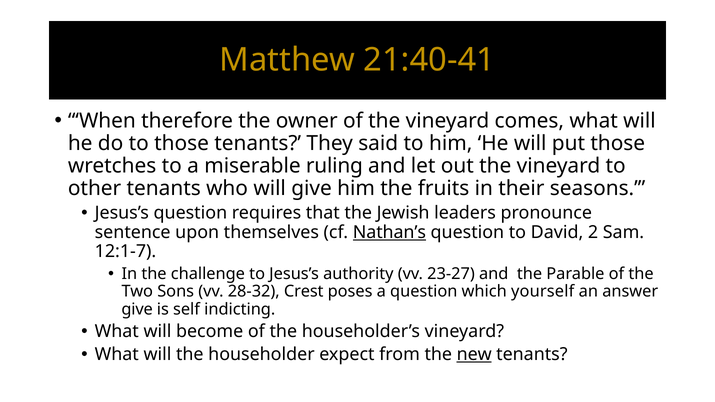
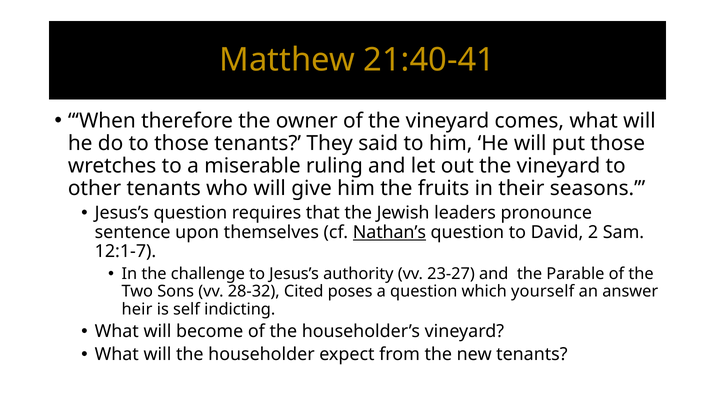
Crest: Crest -> Cited
give at (137, 309): give -> heir
new underline: present -> none
